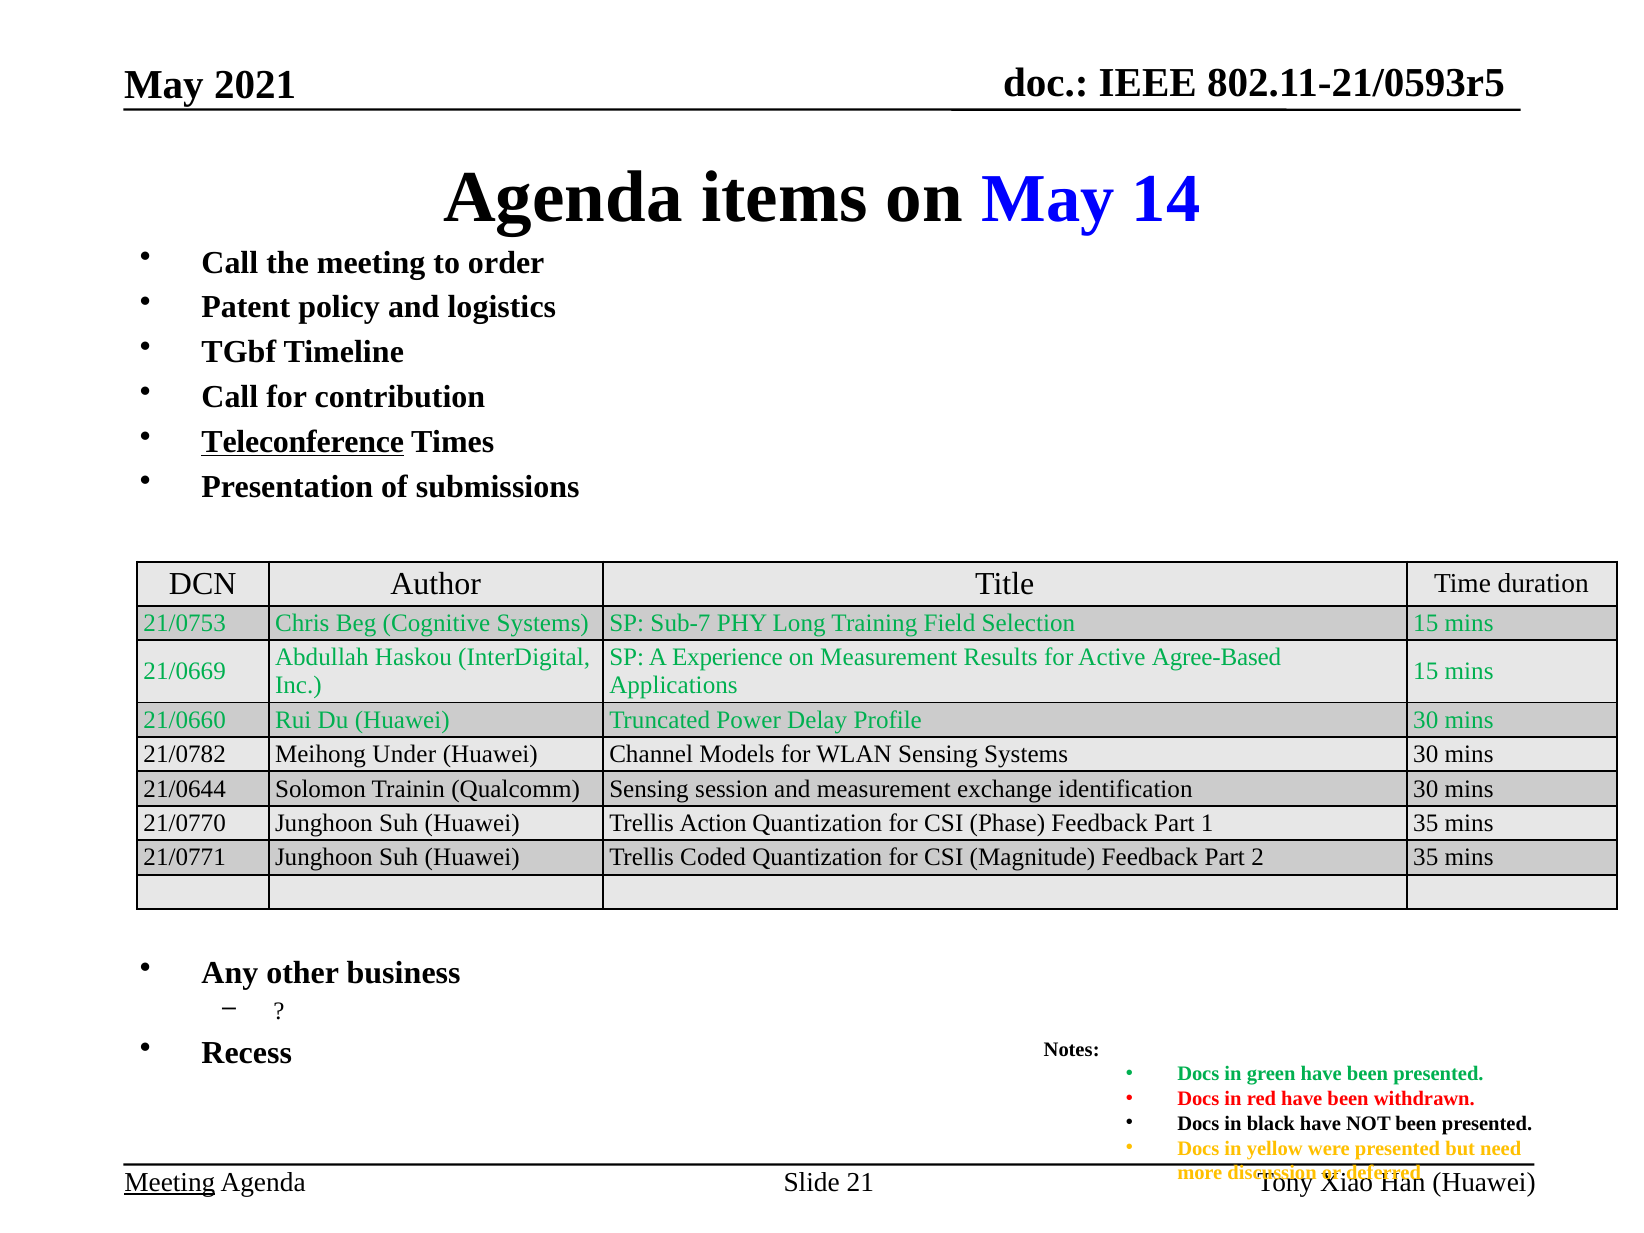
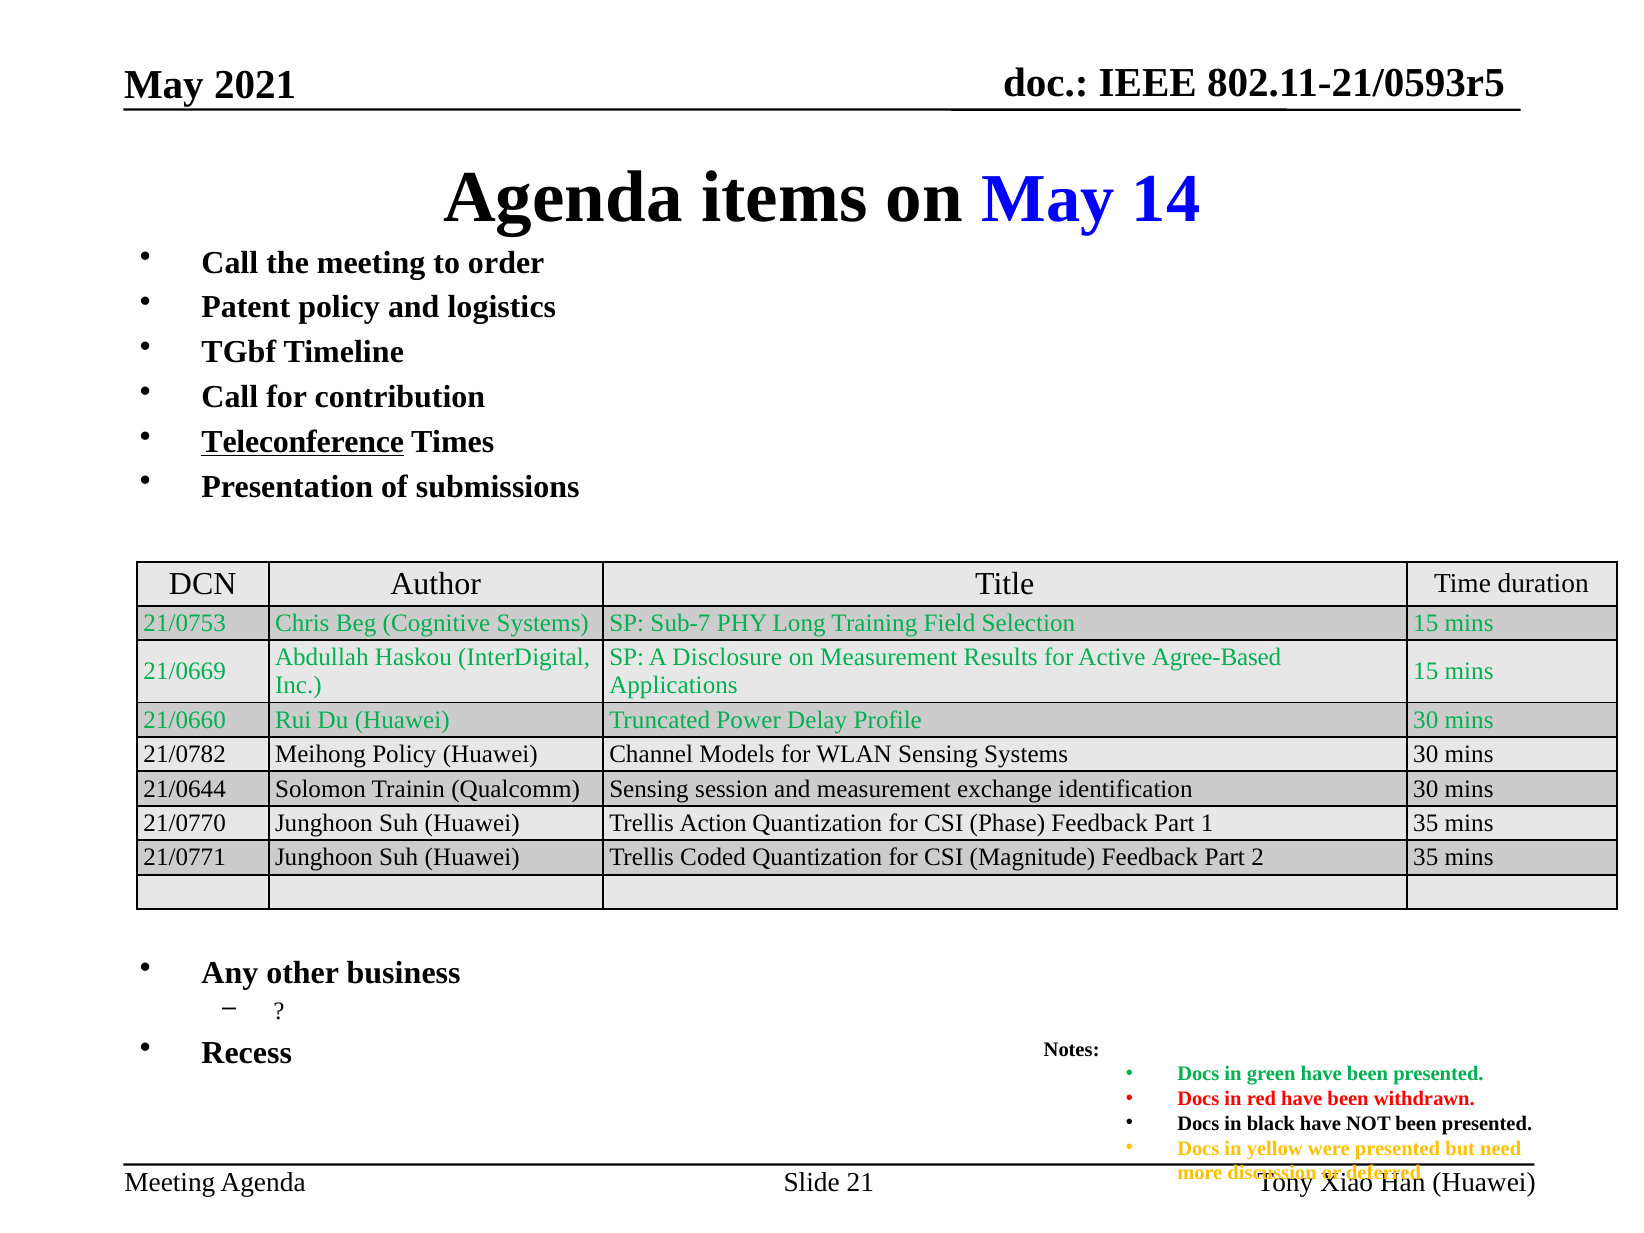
Experience: Experience -> Disclosure
Meihong Under: Under -> Policy
Meeting at (170, 1182) underline: present -> none
